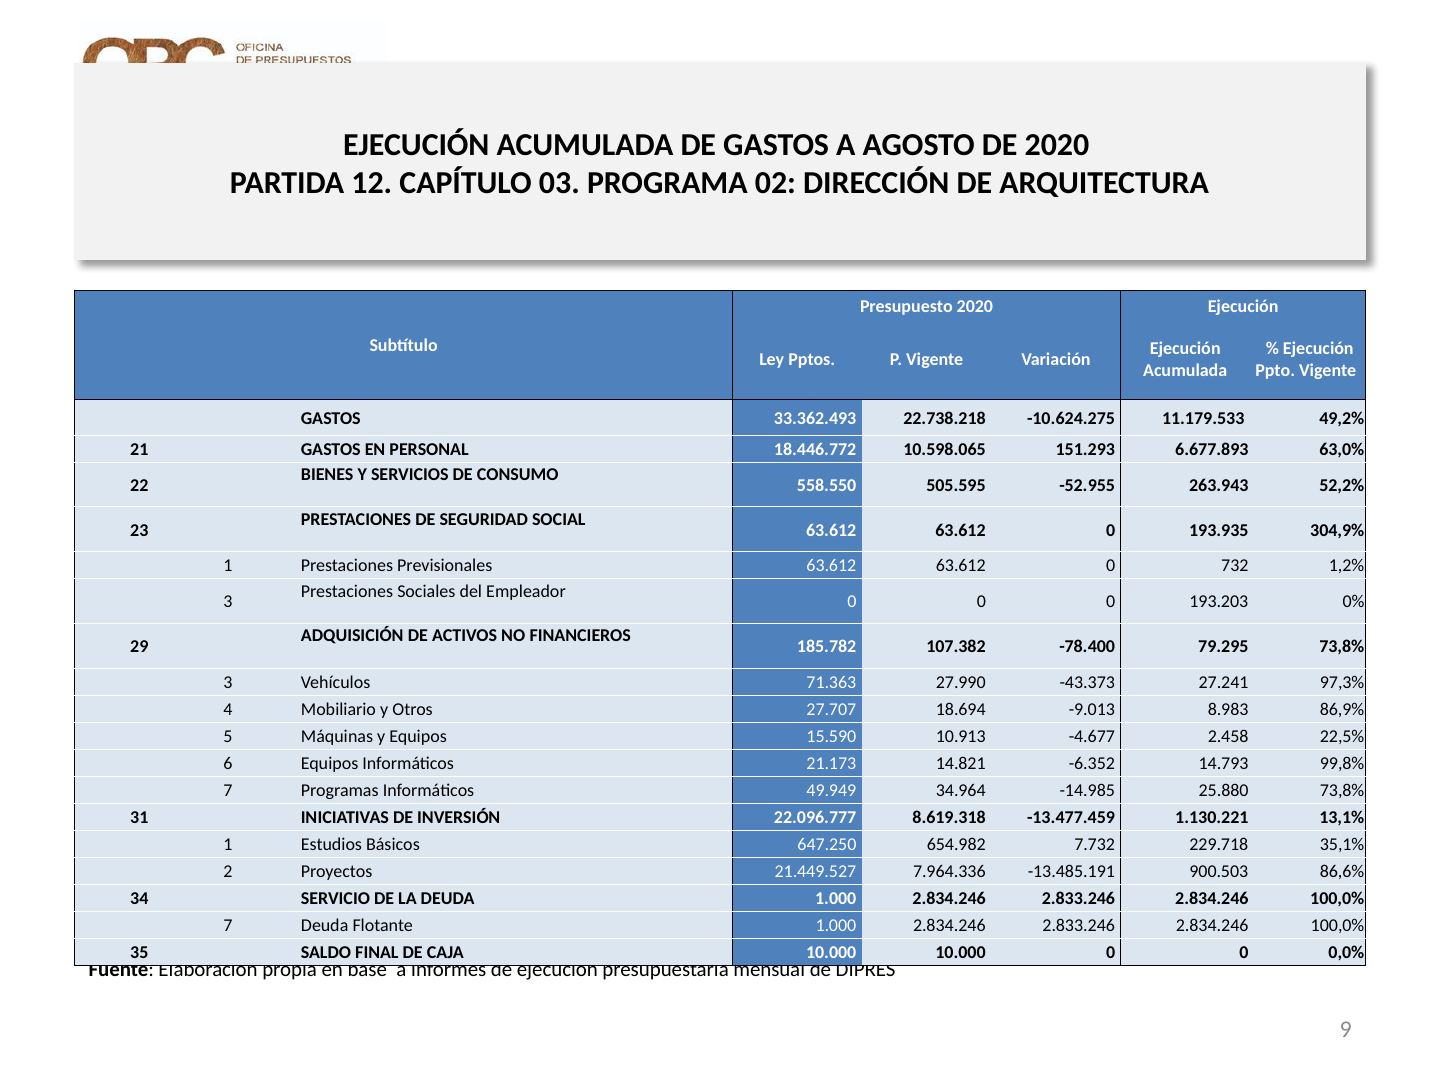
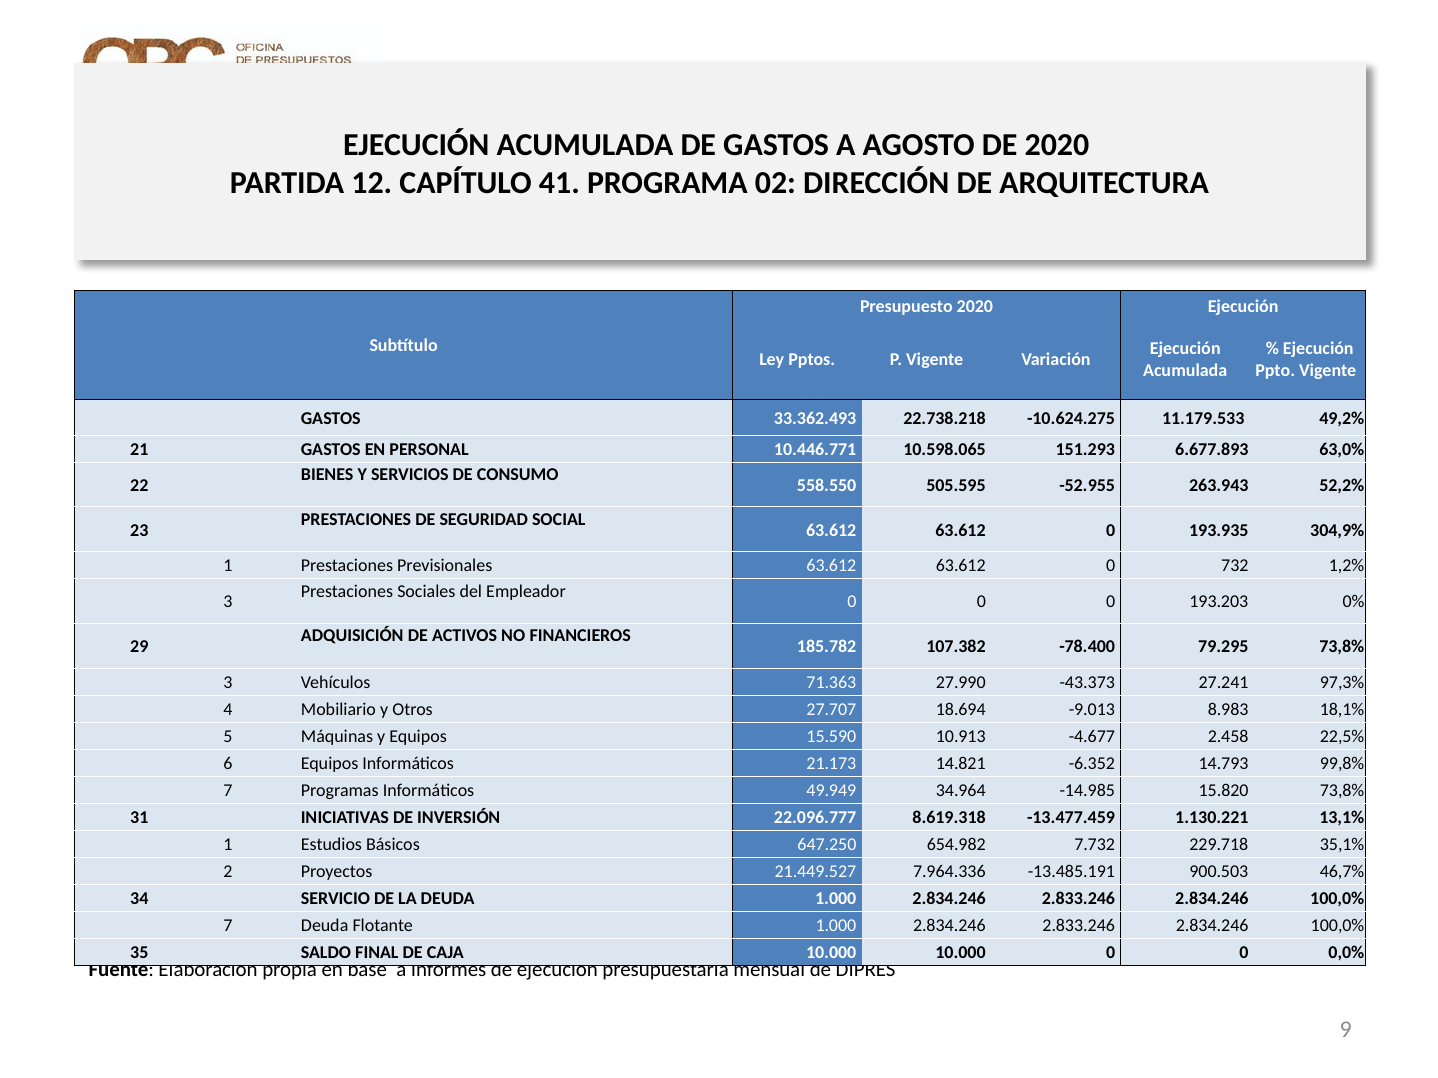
03: 03 -> 41
18.446.772: 18.446.772 -> 10.446.771
86,9%: 86,9% -> 18,1%
25.880: 25.880 -> 15.820
86,6%: 86,6% -> 46,7%
